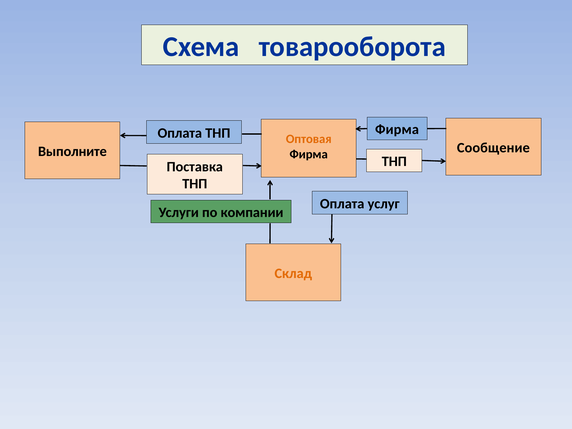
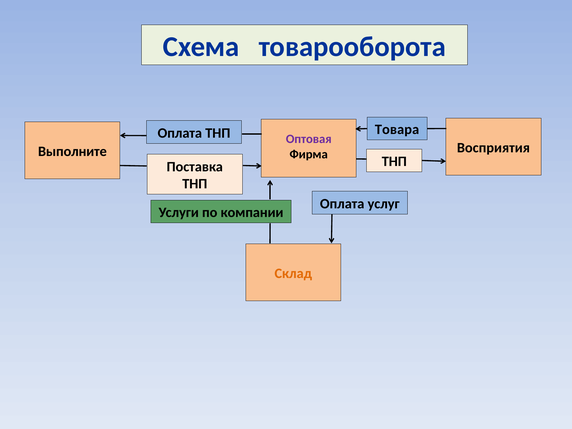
Фирма at (397, 130): Фирма -> Товара
Оптовая colour: orange -> purple
Сообщение: Сообщение -> Восприятия
